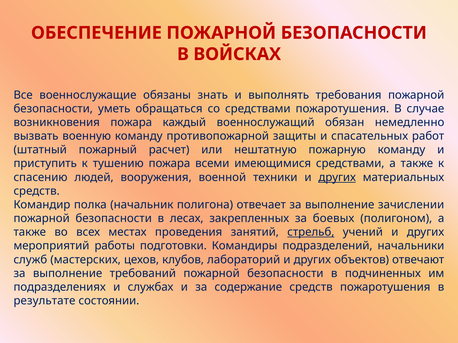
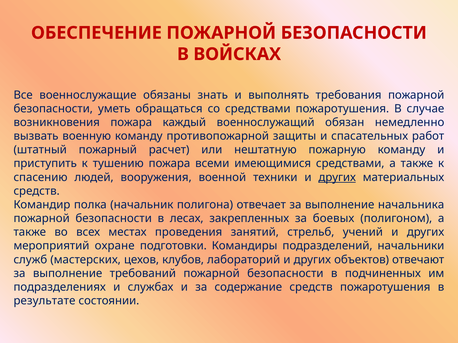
зачислении: зачислении -> начальника
стрельб underline: present -> none
работы: работы -> охране
